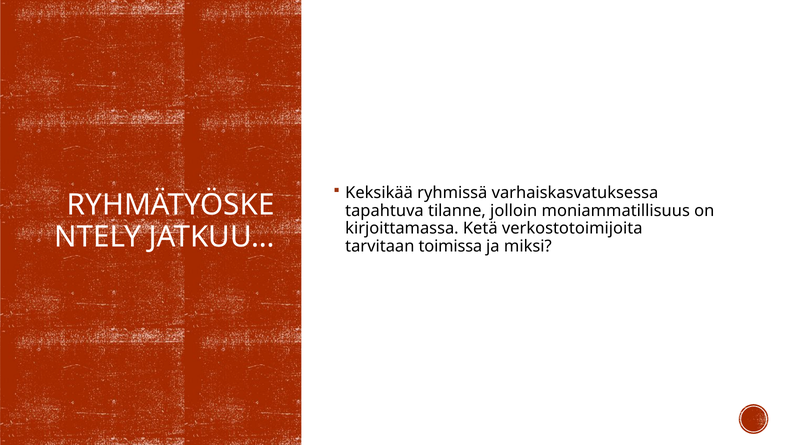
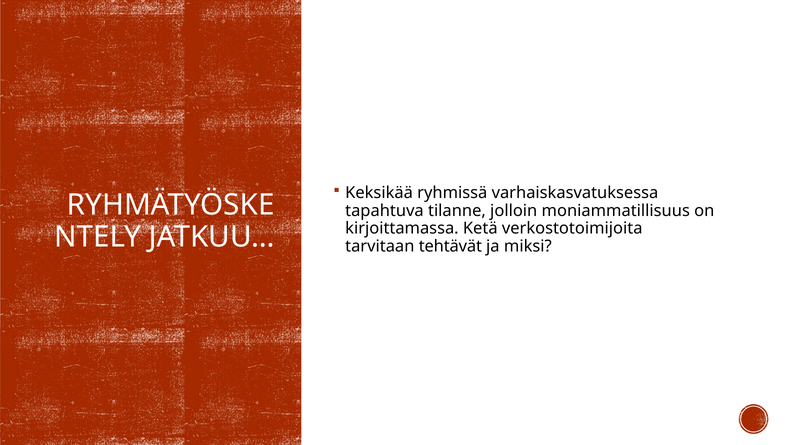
toimissa: toimissa -> tehtävät
